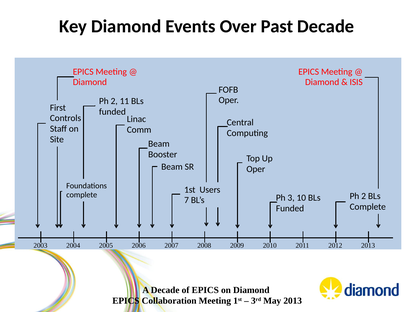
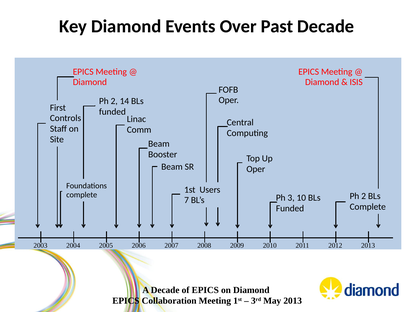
11: 11 -> 14
